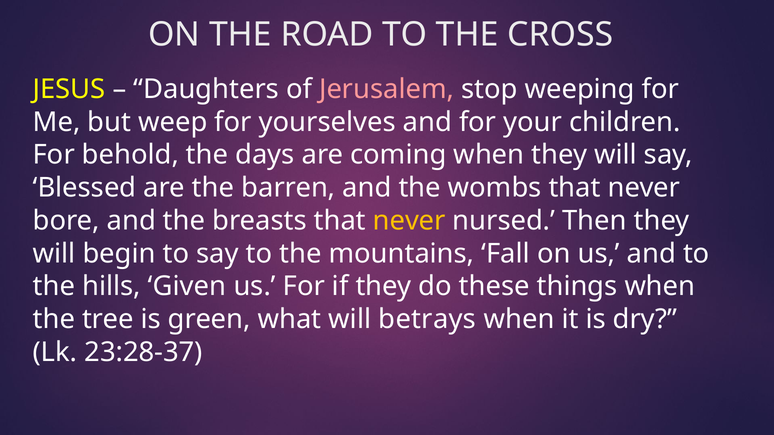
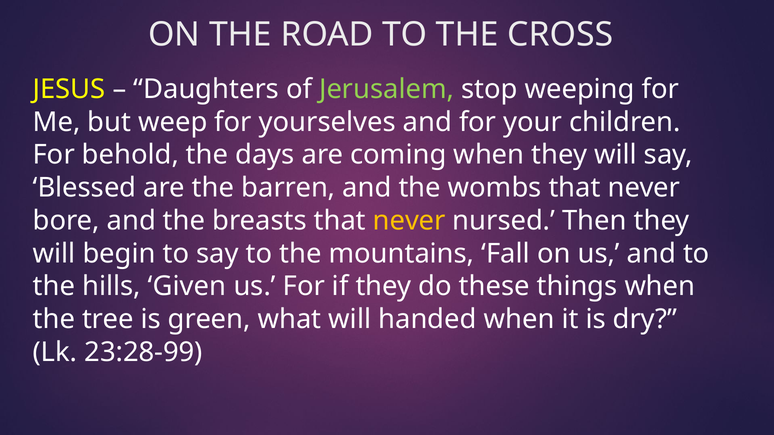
Jerusalem colour: pink -> light green
betrays: betrays -> handed
23:28-37: 23:28-37 -> 23:28-99
